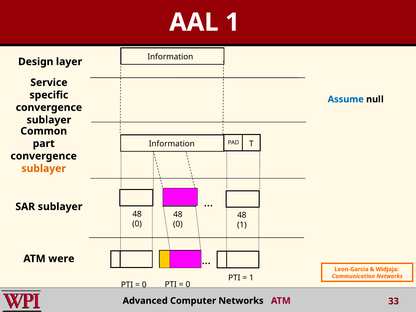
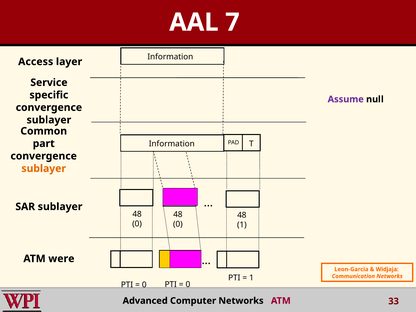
AAL 1: 1 -> 7
Design: Design -> Access
Assume colour: blue -> purple
